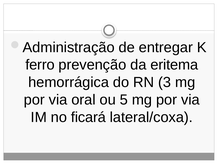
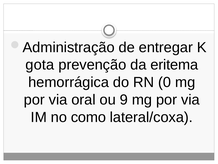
ferro: ferro -> gota
3: 3 -> 0
5: 5 -> 9
ficará: ficará -> como
